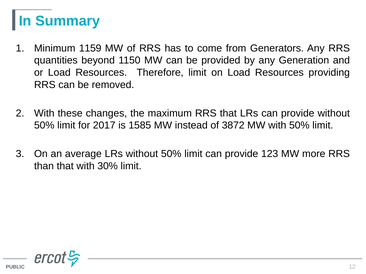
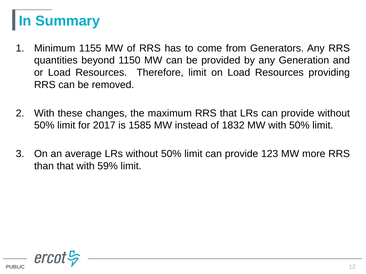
1159: 1159 -> 1155
3872: 3872 -> 1832
30%: 30% -> 59%
